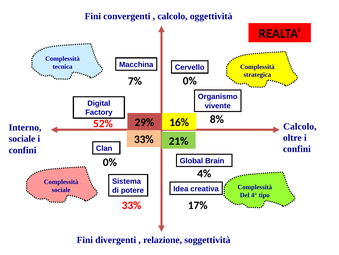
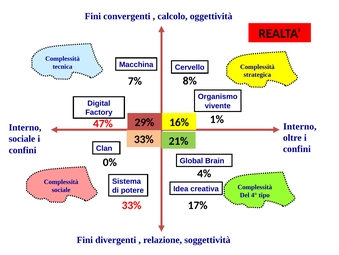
0% at (190, 81): 0% -> 8%
8%: 8% -> 1%
52%: 52% -> 47%
Calcolo at (300, 126): Calcolo -> Interno
